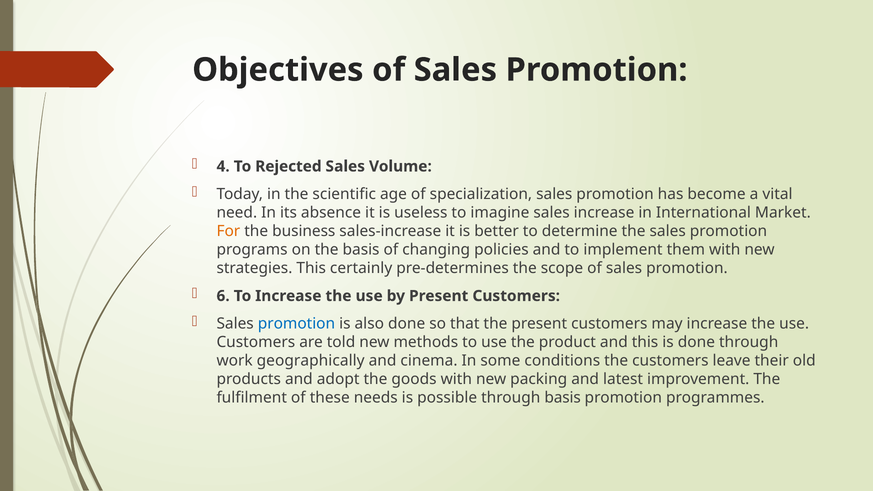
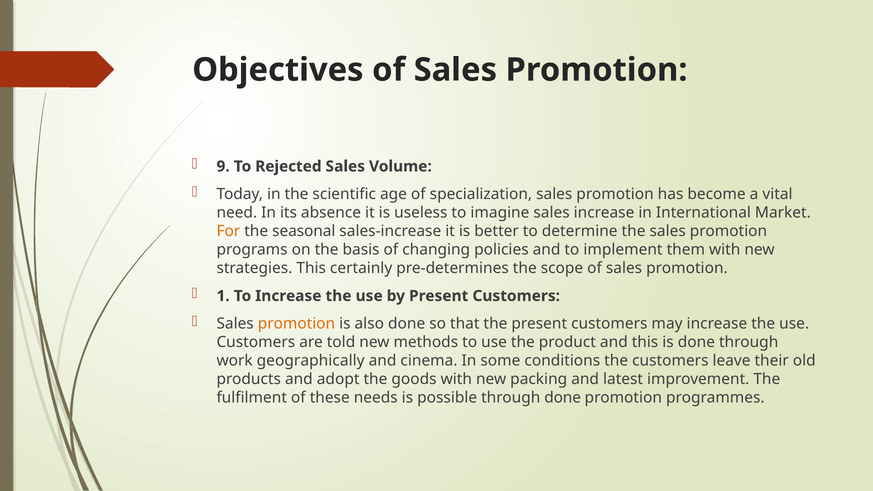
4: 4 -> 9
business: business -> seasonal
6: 6 -> 1
promotion at (296, 324) colour: blue -> orange
through basis: basis -> done
